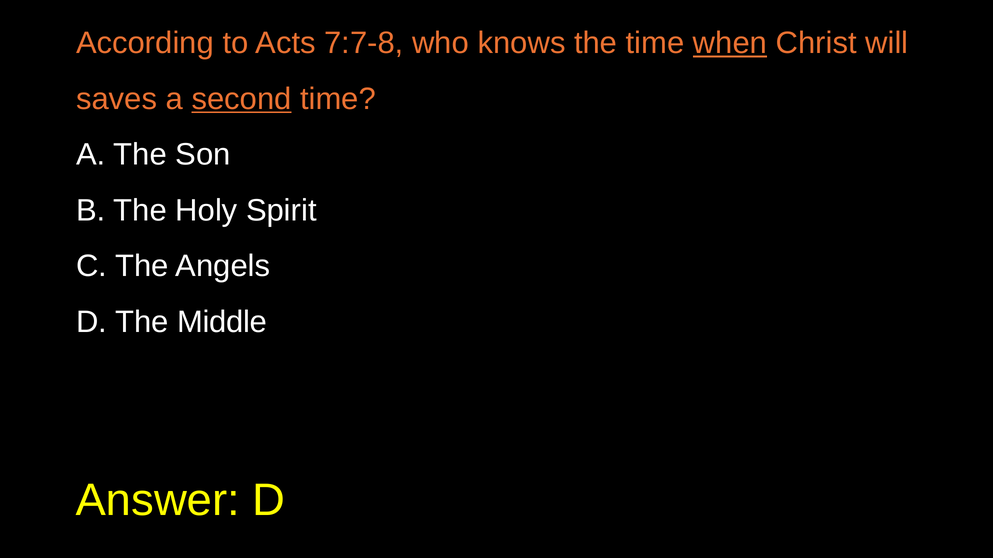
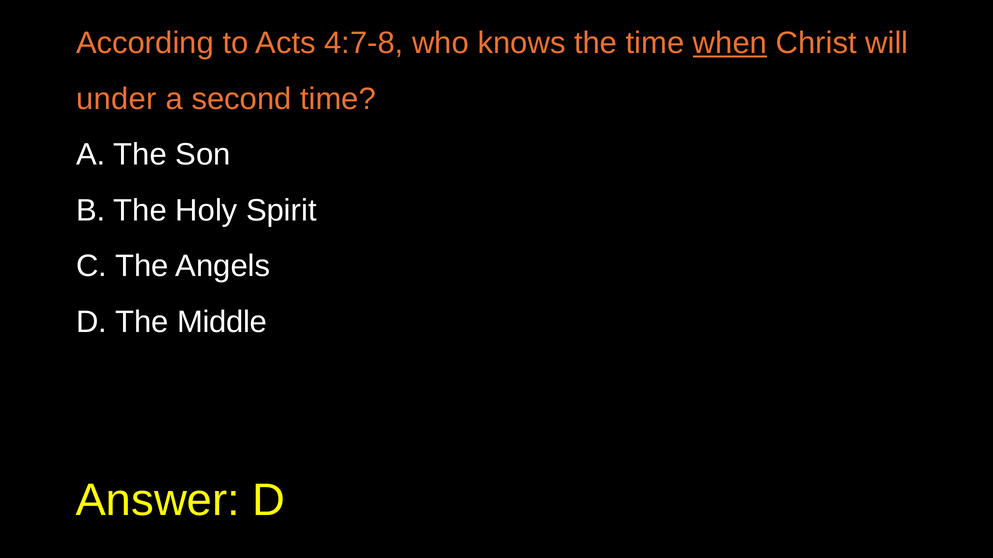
7:7-8: 7:7-8 -> 4:7-8
saves: saves -> under
second underline: present -> none
